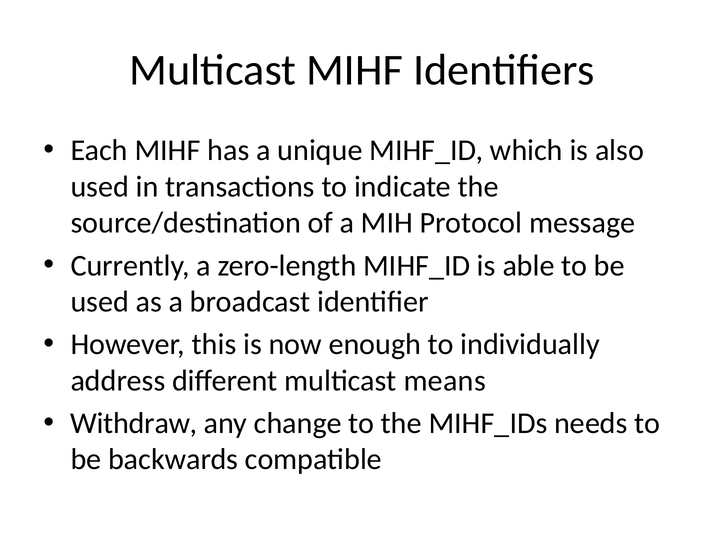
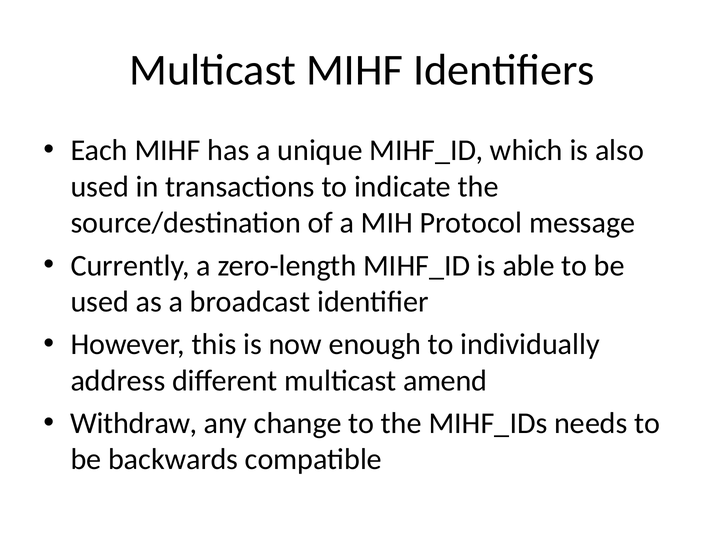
means: means -> amend
